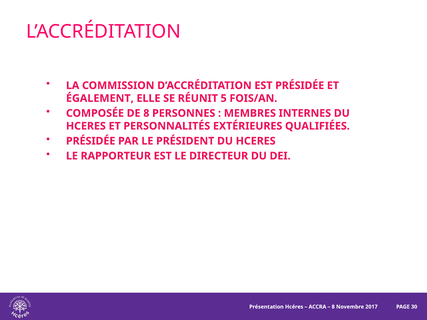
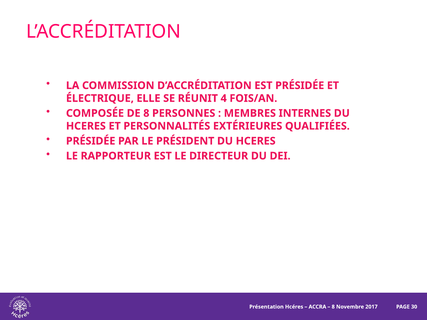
ÉGALEMENT: ÉGALEMENT -> ÉLECTRIQUE
5: 5 -> 4
